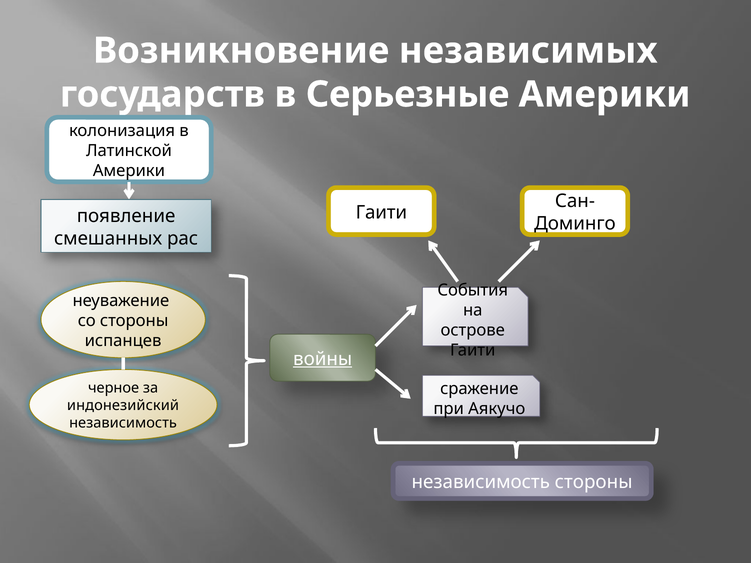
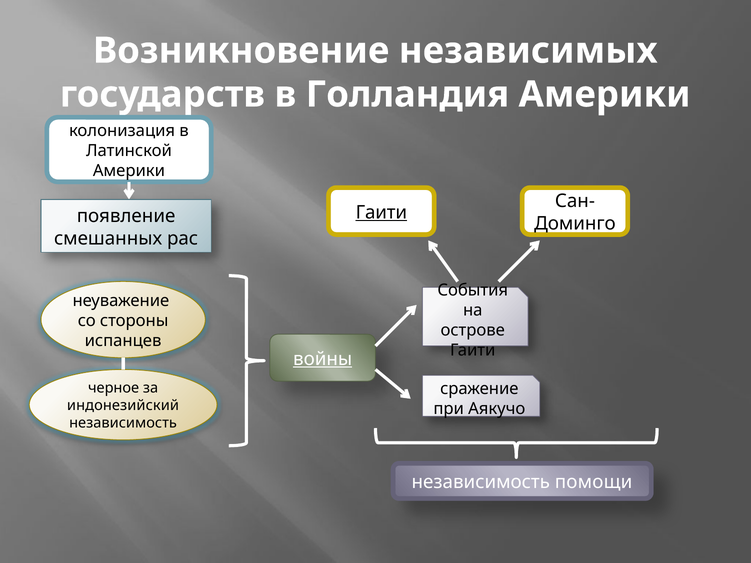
Серьезные: Серьезные -> Голландия
Гаити at (381, 212) underline: none -> present
независимость стороны: стороны -> помощи
